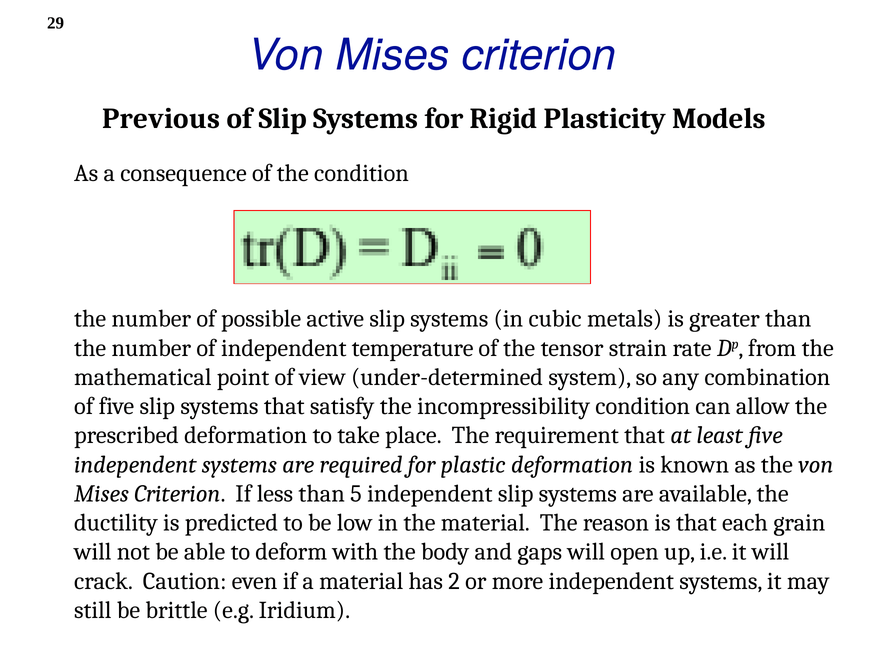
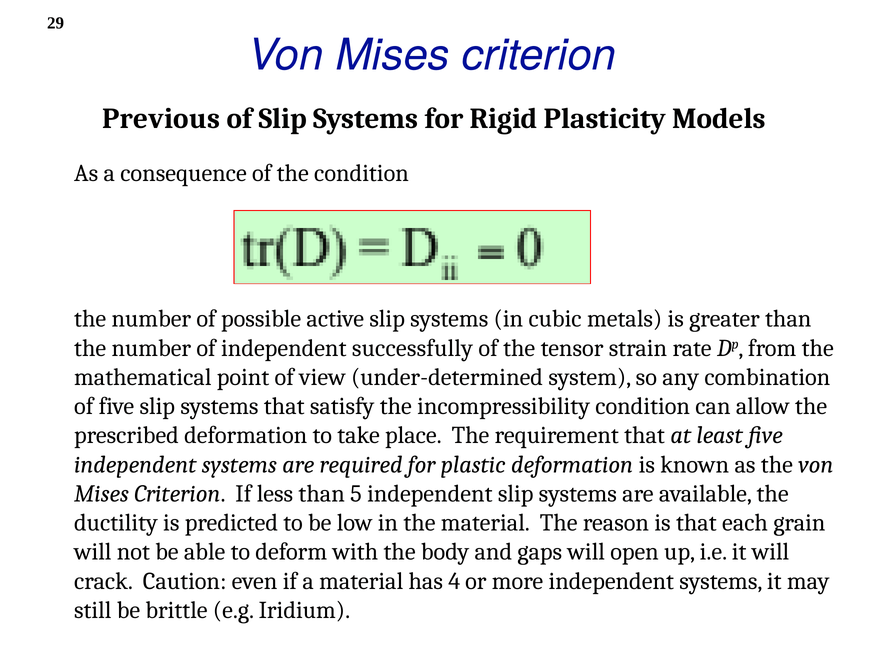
temperature: temperature -> successfully
2: 2 -> 4
